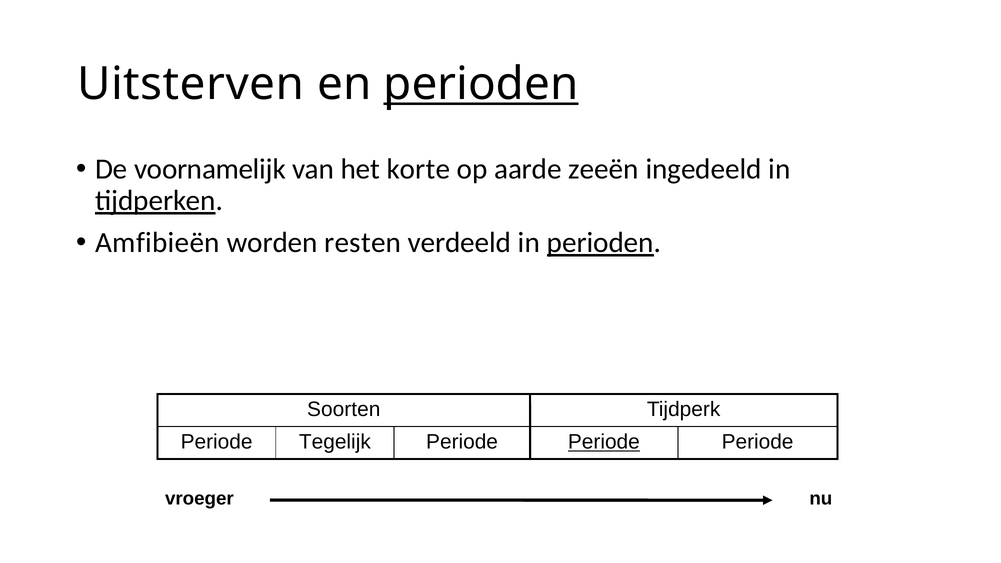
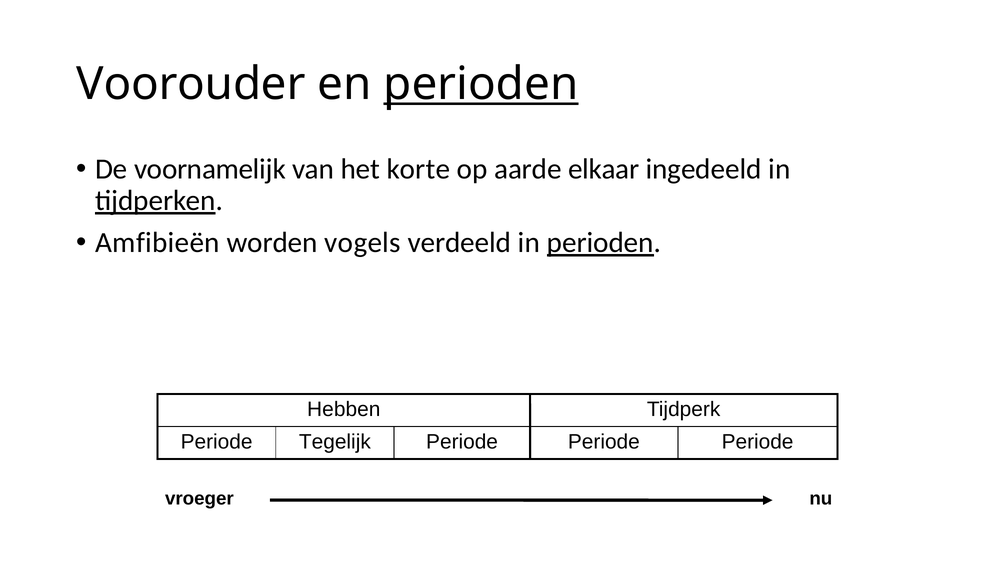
Uitsterven: Uitsterven -> Voorouder
zeeën: zeeën -> elkaar
resten: resten -> vogels
Soorten: Soorten -> Hebben
Periode at (604, 442) underline: present -> none
